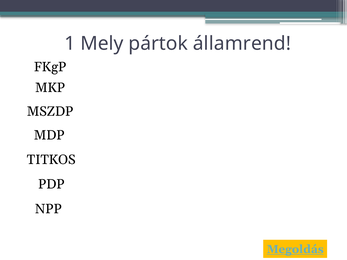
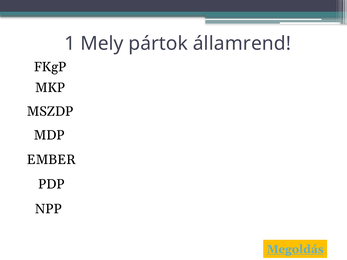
TITKOS: TITKOS -> EMBER
